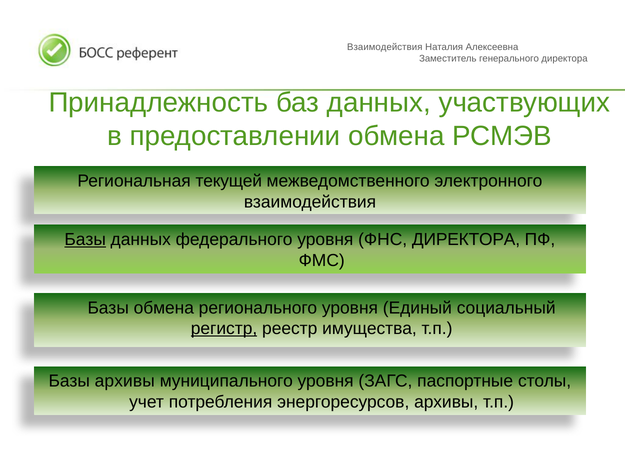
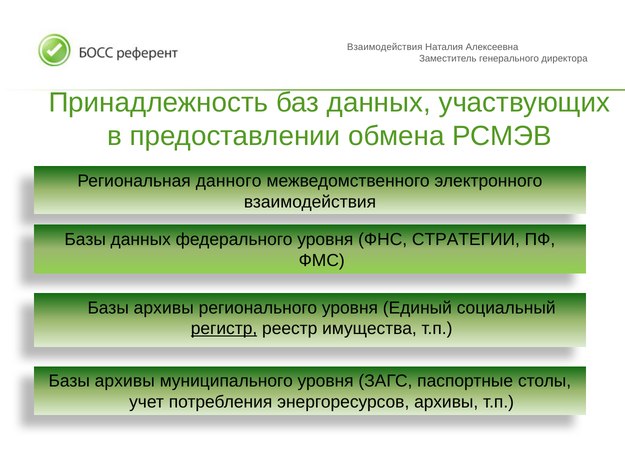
текущей: текущей -> данного
Базы at (85, 239) underline: present -> none
ФНС ДИРЕКТОРА: ДИРЕКТОРА -> СТРАТЕГИИ
обмена at (164, 308): обмена -> архивы
